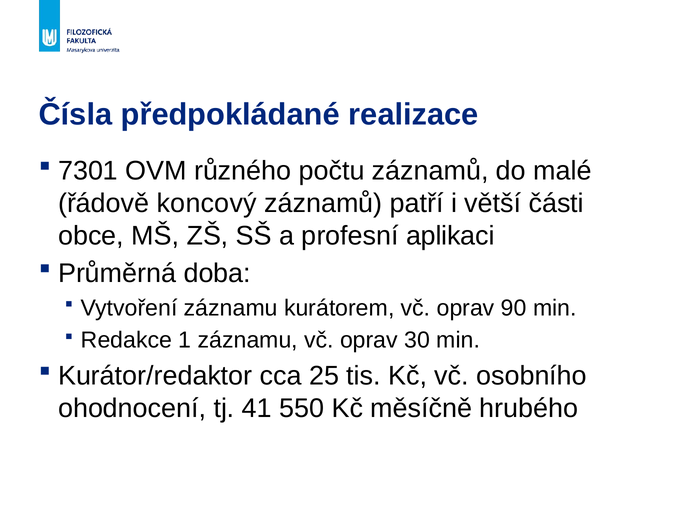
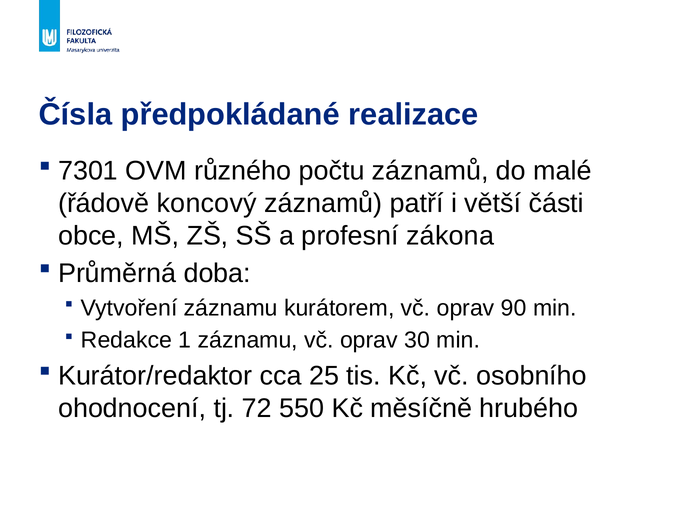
aplikaci: aplikaci -> zákona
41: 41 -> 72
